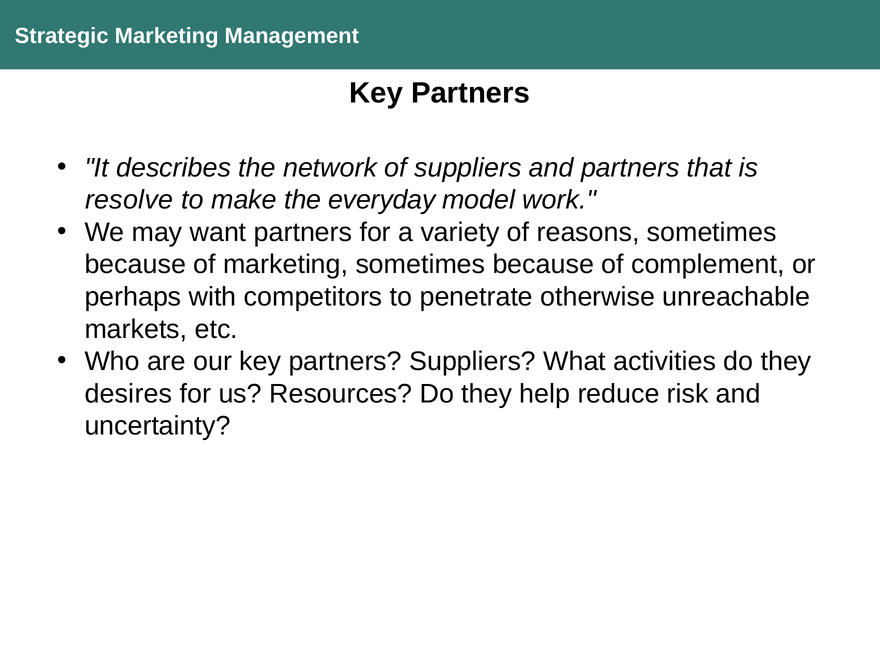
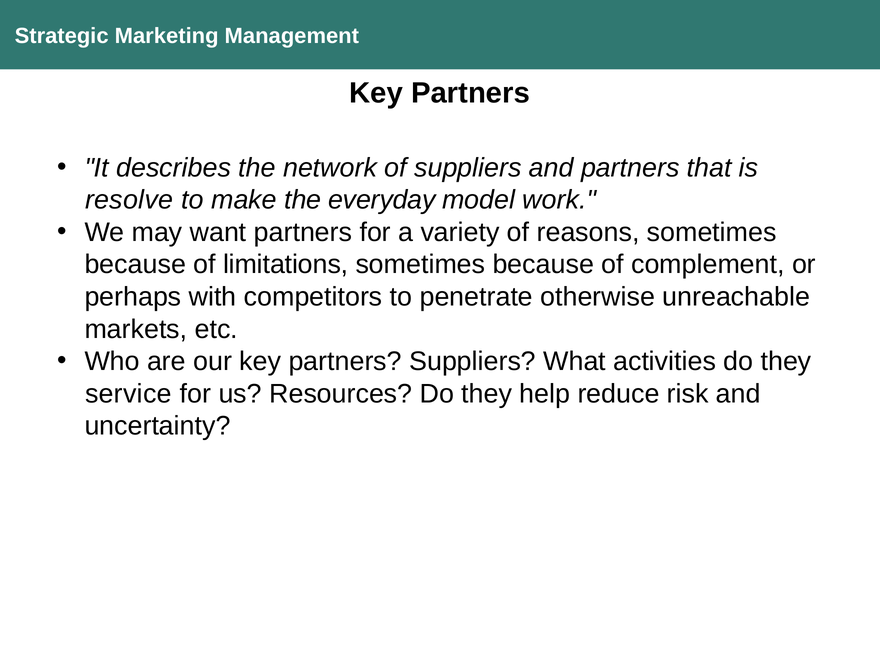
of marketing: marketing -> limitations
desires: desires -> service
